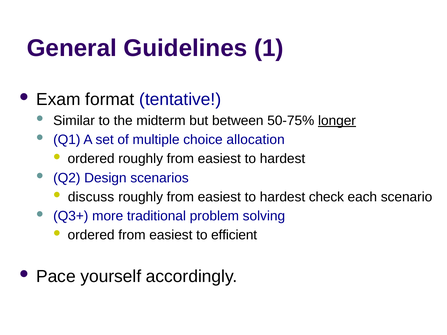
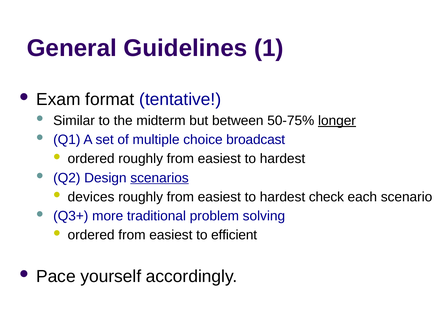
allocation: allocation -> broadcast
scenarios underline: none -> present
discuss: discuss -> devices
